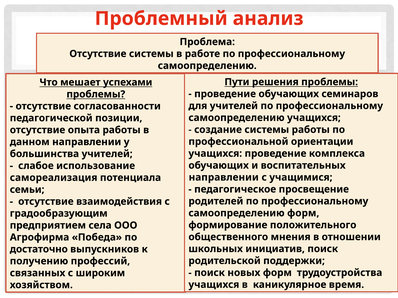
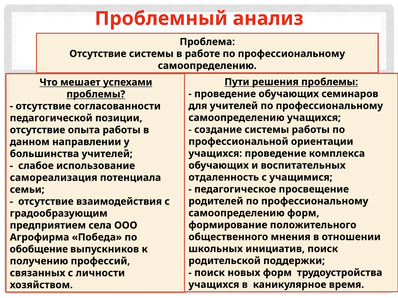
направлении at (224, 178): направлении -> отдаленность
достаточно: достаточно -> обобщение
широким: широким -> личности
